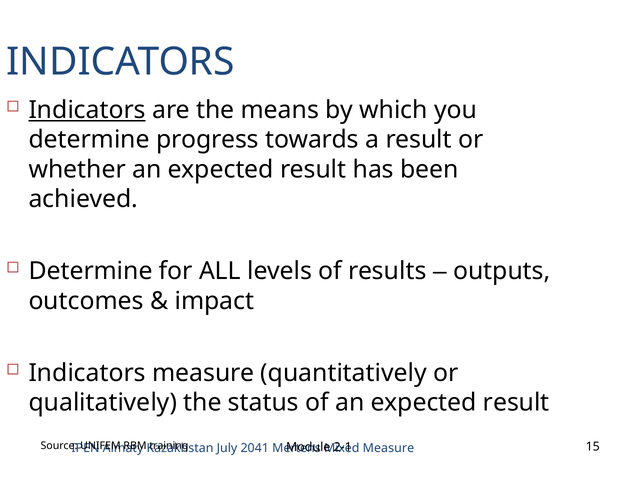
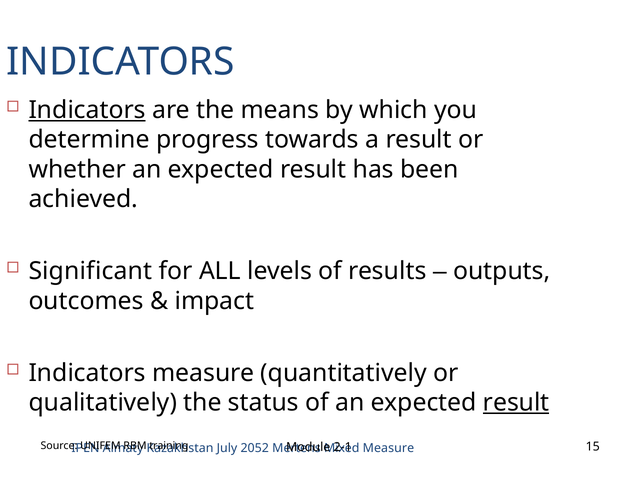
Determine at (91, 272): Determine -> Significant
result at (516, 403) underline: none -> present
2041: 2041 -> 2052
